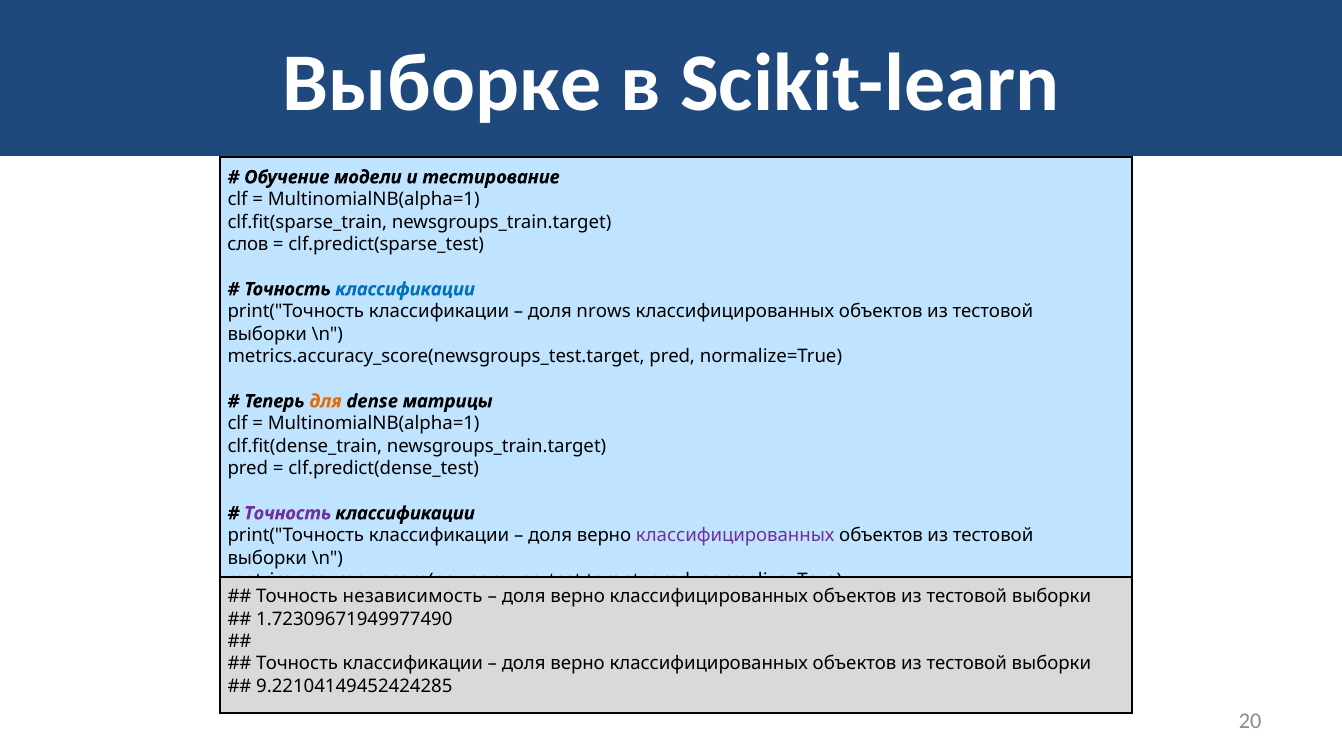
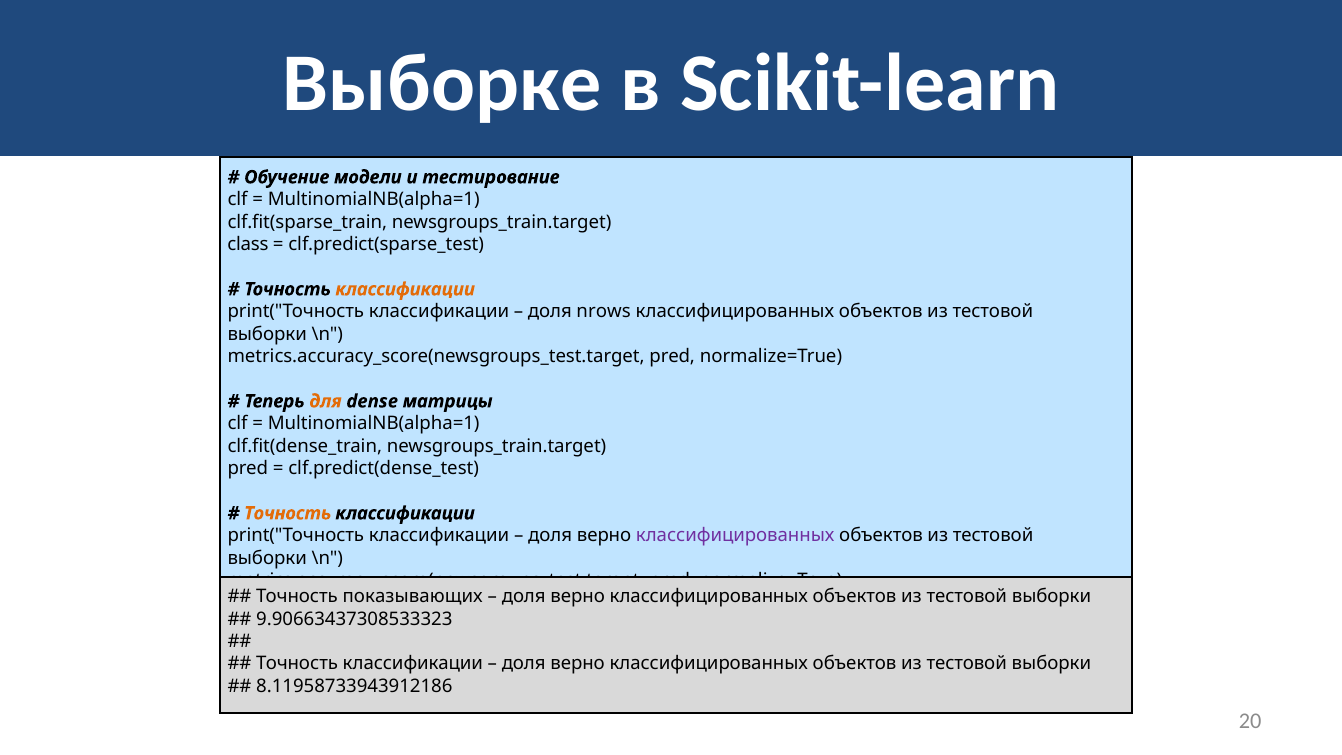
слов: слов -> class
классификации at (405, 289) colour: blue -> orange
Точность at (288, 513) colour: purple -> orange
независимость: независимость -> показывающих
1.72309671949977490: 1.72309671949977490 -> 9.90663437308533323
9.22104149452424285: 9.22104149452424285 -> 8.11958733943912186
